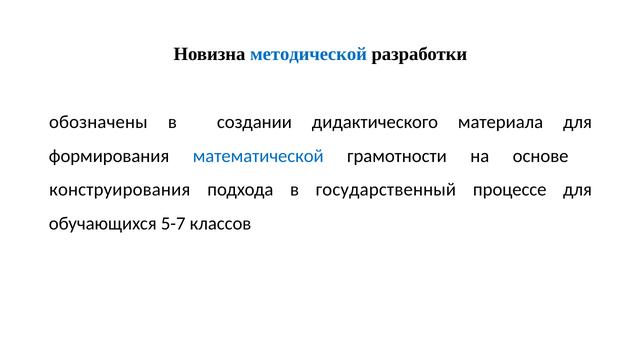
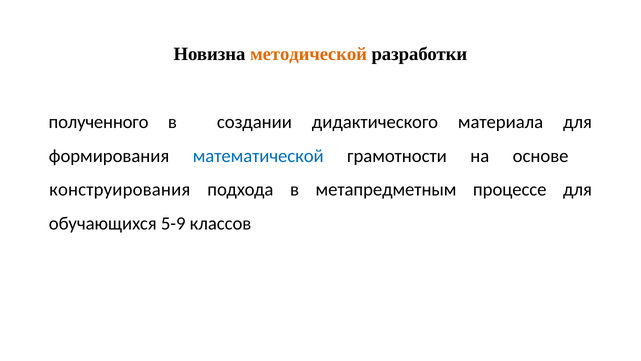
методической colour: blue -> orange
обозначены: обозначены -> полученного
государственный: государственный -> метапредметным
5-7: 5-7 -> 5-9
